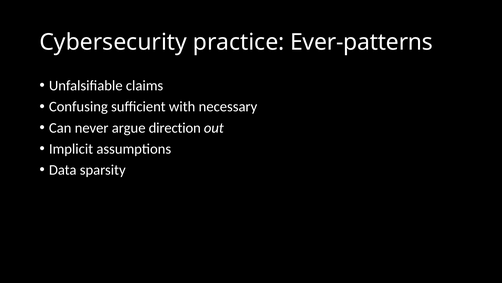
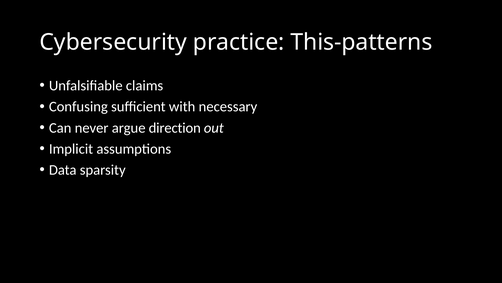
Ever-patterns: Ever-patterns -> This-patterns
